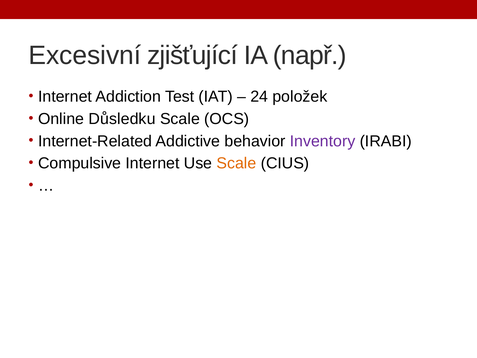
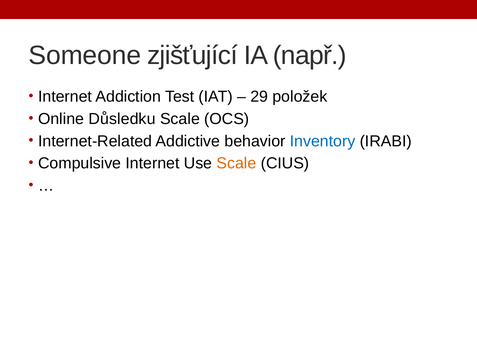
Excesivní: Excesivní -> Someone
24: 24 -> 29
Inventory colour: purple -> blue
